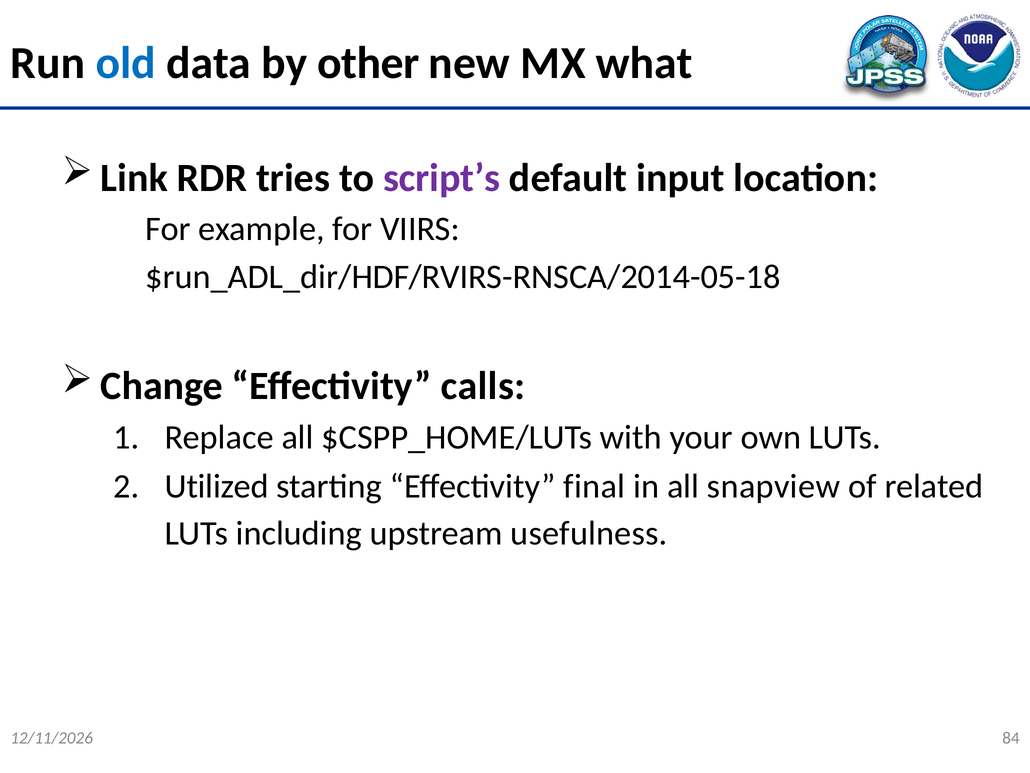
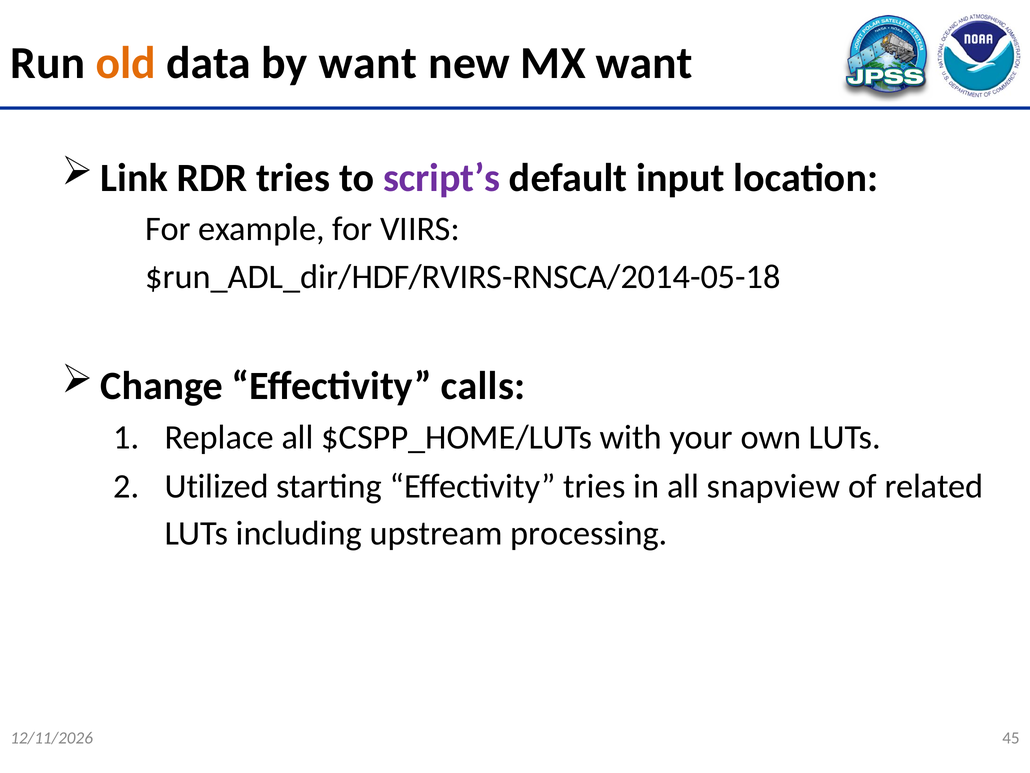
old colour: blue -> orange
by other: other -> want
MX what: what -> want
Effectivity final: final -> tries
usefulness: usefulness -> processing
84: 84 -> 45
